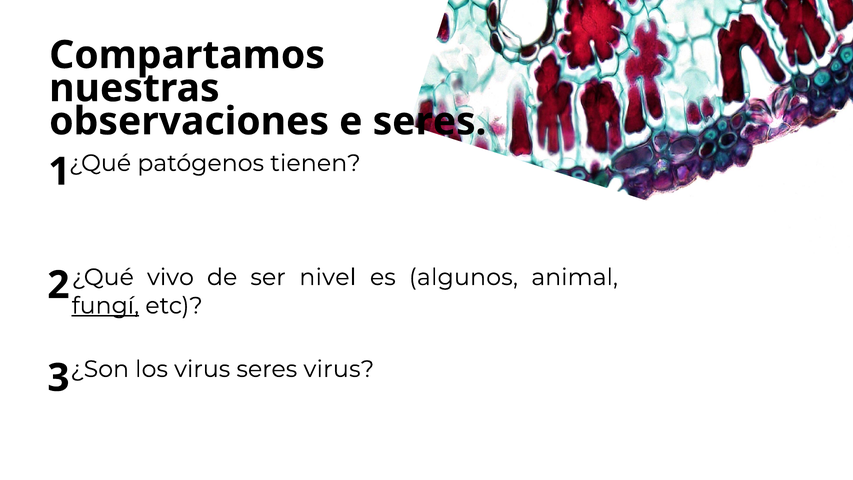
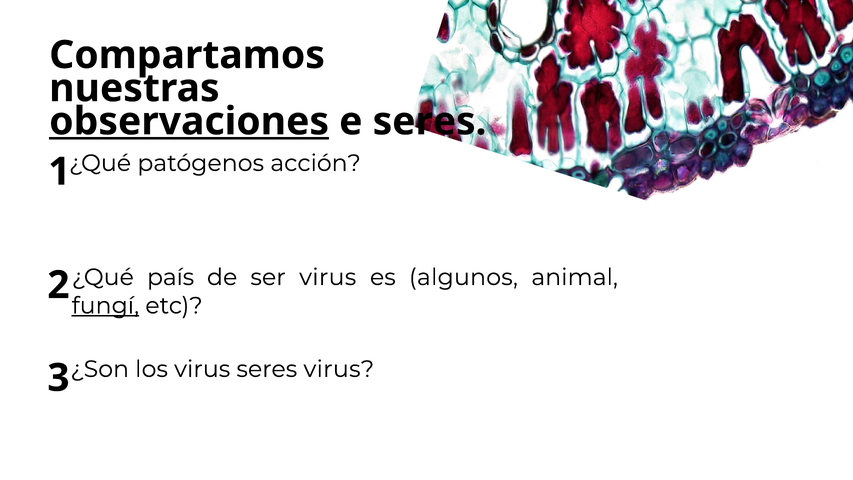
observaciones underline: none -> present
tienen: tienen -> acción
vivo: vivo -> país
ser nivel: nivel -> virus
